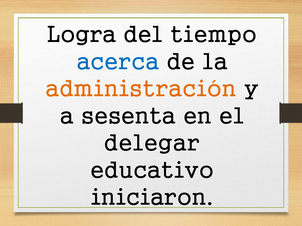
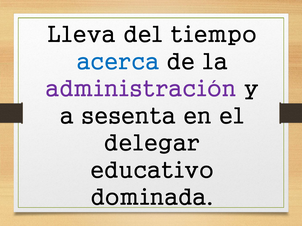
Logra: Logra -> Lleva
administración colour: orange -> purple
iniciaron: iniciaron -> dominada
